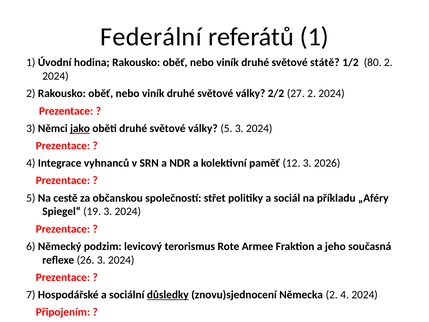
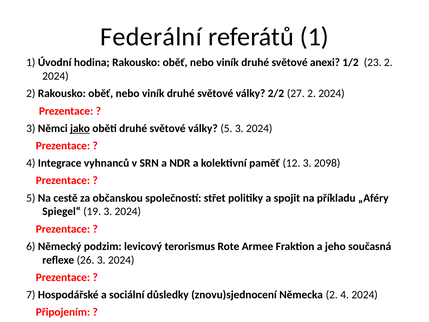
státě: státě -> anexi
80: 80 -> 23
2026: 2026 -> 2098
sociál: sociál -> spojit
důsledky underline: present -> none
